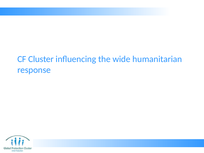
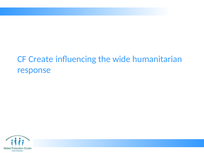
Cluster: Cluster -> Create
